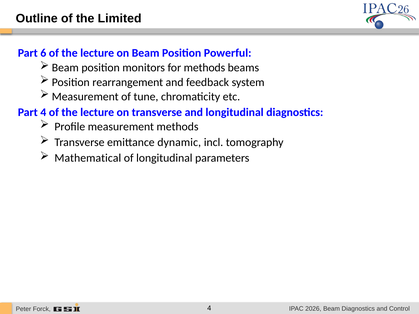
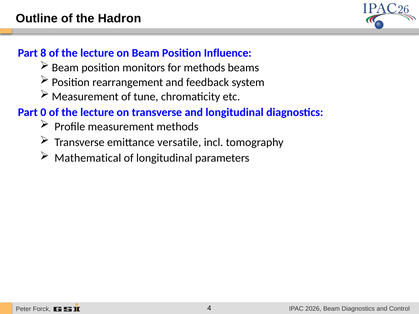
Limited: Limited -> Hadron
6: 6 -> 8
Powerful: Powerful -> Influence
Part 4: 4 -> 0
dynamic: dynamic -> versatile
